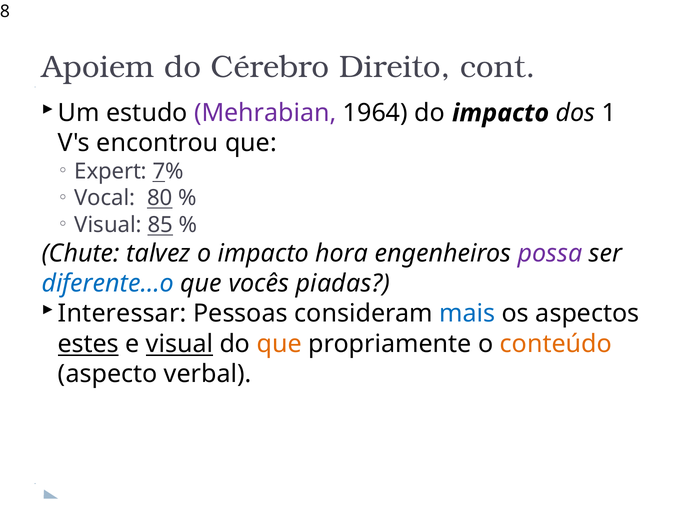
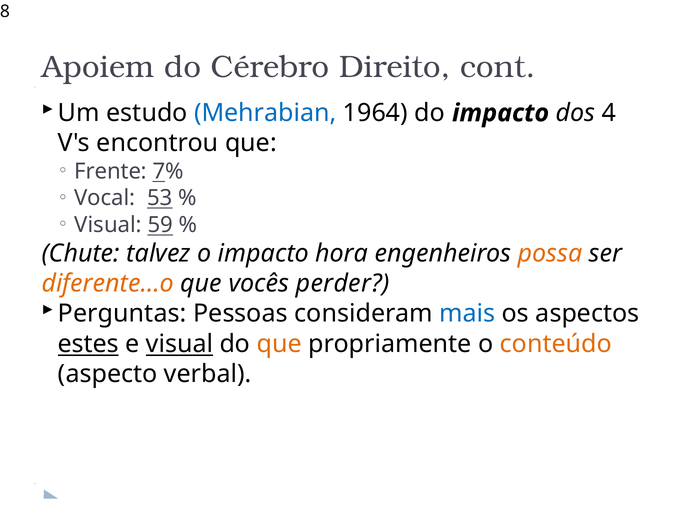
Mehrabian colour: purple -> blue
1: 1 -> 4
Expert: Expert -> Frente
80: 80 -> 53
85: 85 -> 59
possa colour: purple -> orange
diferente…o colour: blue -> orange
piadas: piadas -> perder
Interessar: Interessar -> Perguntas
